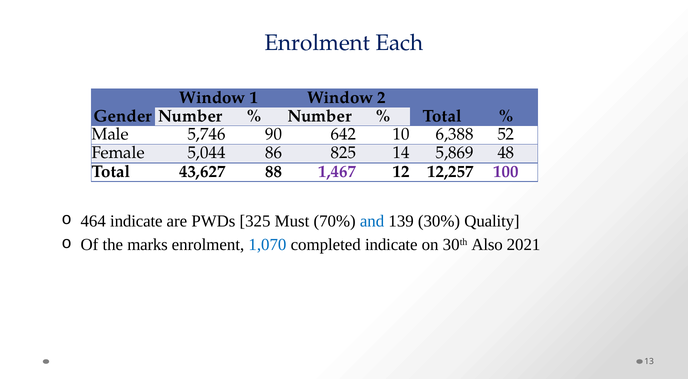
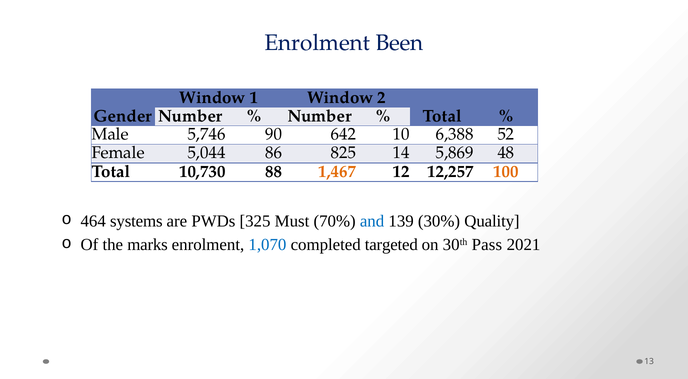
Each: Each -> Been
43,627: 43,627 -> 10,730
1,467 colour: purple -> orange
100 colour: purple -> orange
464 indicate: indicate -> systems
completed indicate: indicate -> targeted
Also: Also -> Pass
